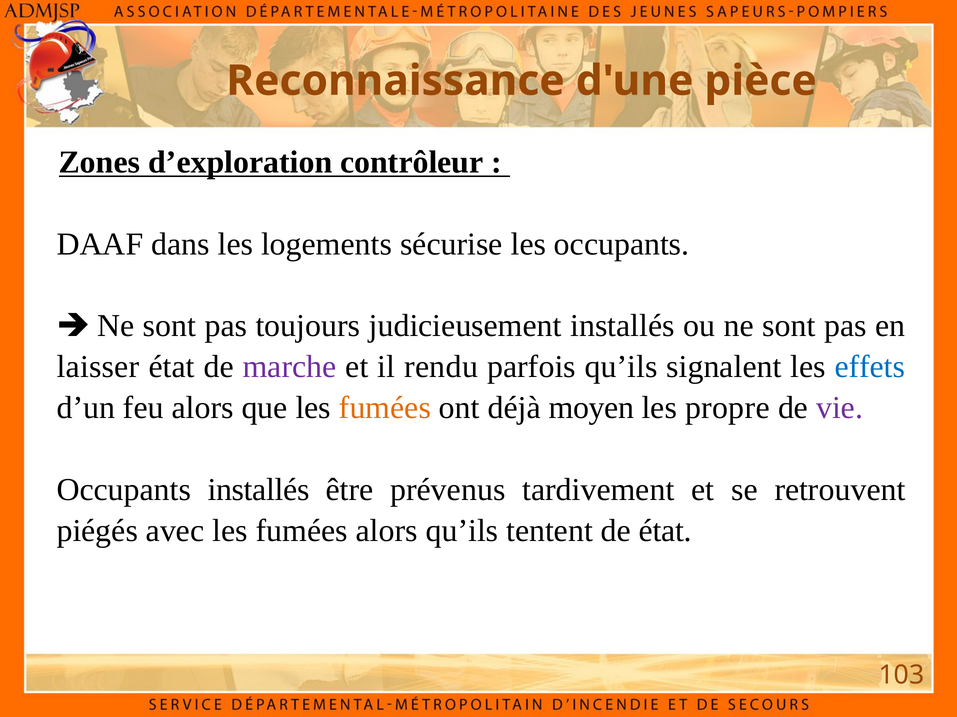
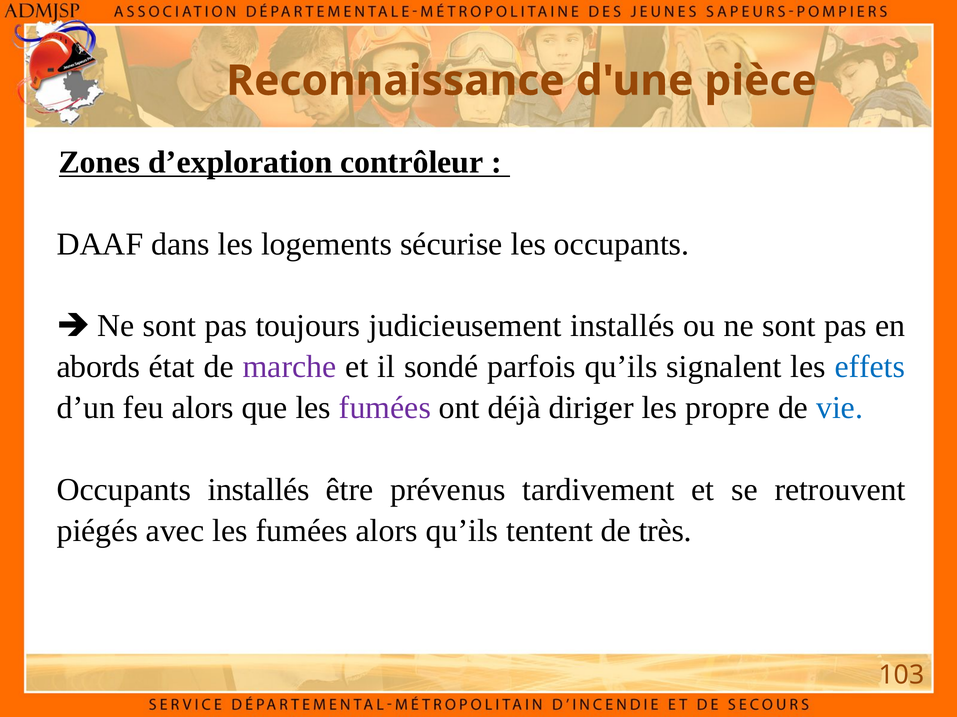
laisser: laisser -> abords
rendu: rendu -> sondé
fumées at (385, 408) colour: orange -> purple
moyen: moyen -> diriger
vie colour: purple -> blue
de état: état -> très
